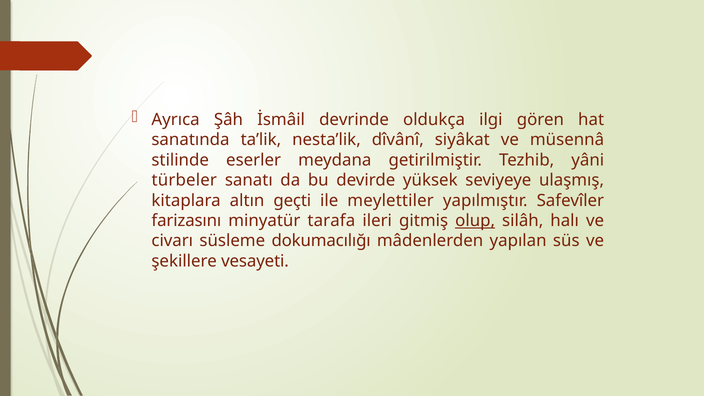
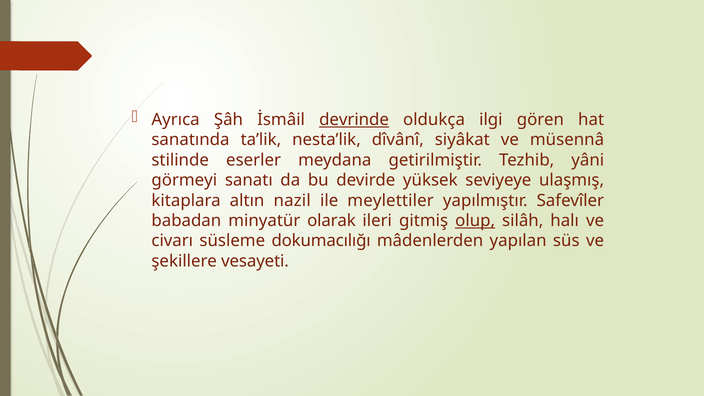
devrinde underline: none -> present
türbeler: türbeler -> görmeyi
geçti: geçti -> nazil
farizasını: farizasını -> babadan
tarafa: tarafa -> olarak
